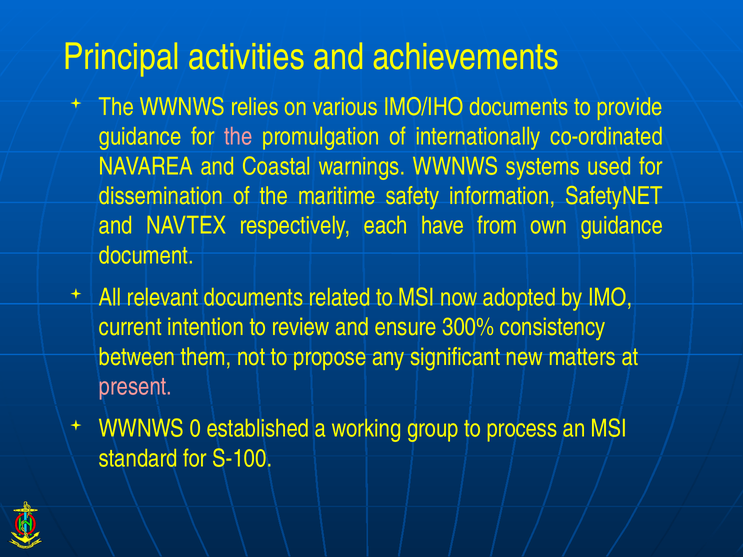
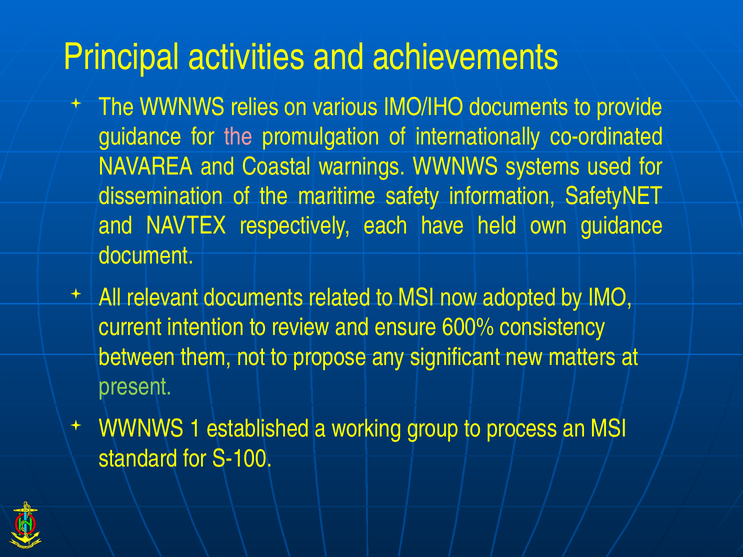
from: from -> held
300%: 300% -> 600%
present colour: pink -> light green
0: 0 -> 1
